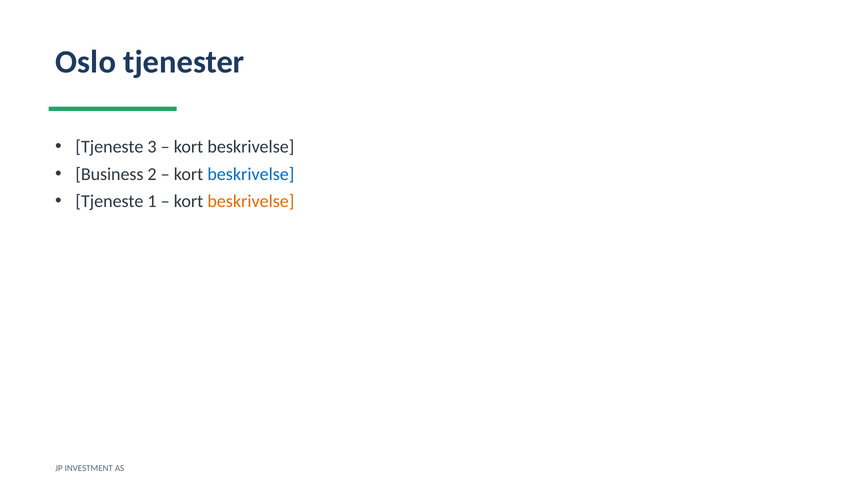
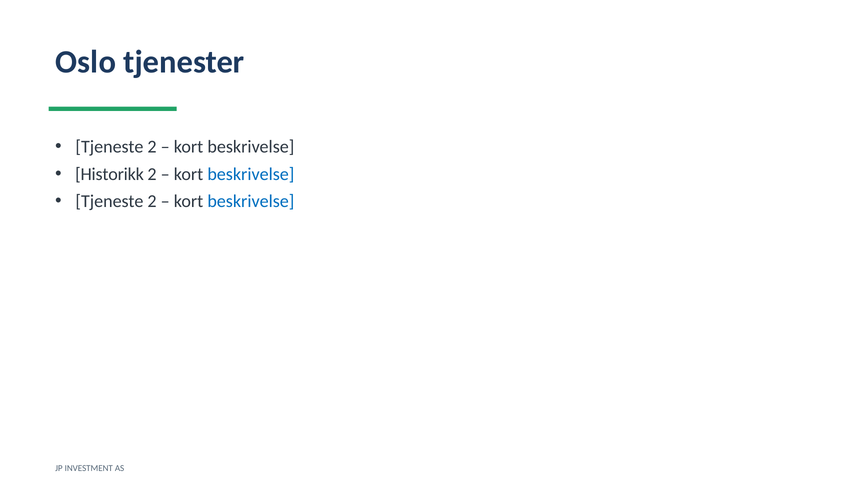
3 at (152, 147): 3 -> 2
Business: Business -> Historikk
1 at (152, 201): 1 -> 2
beskrivelse at (251, 201) colour: orange -> blue
